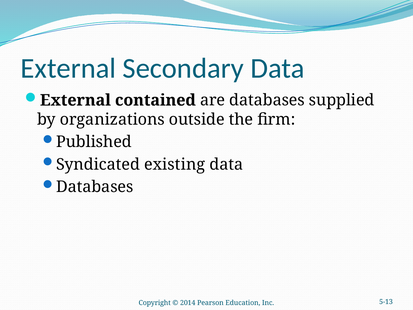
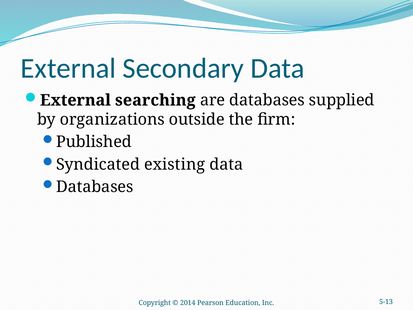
contained: contained -> searching
